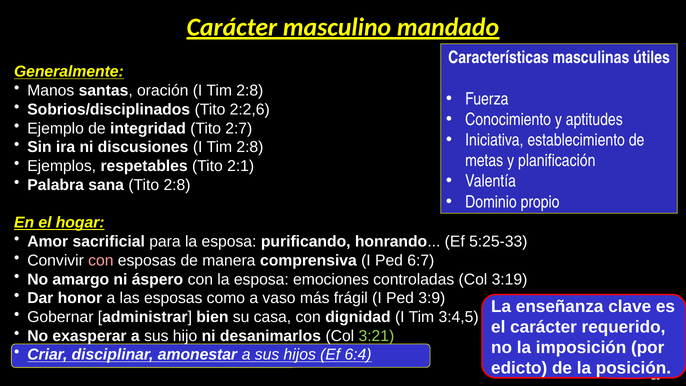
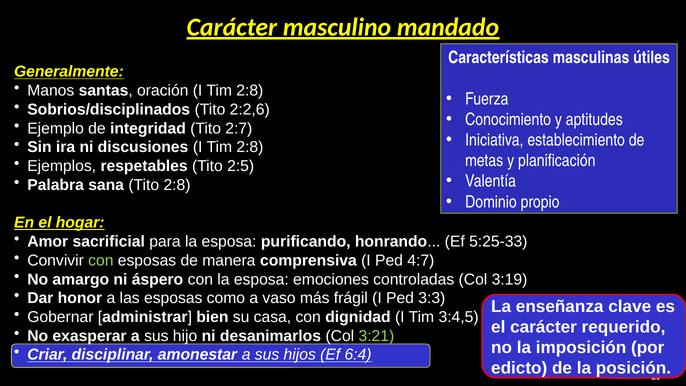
2:1: 2:1 -> 2:5
con at (101, 260) colour: pink -> light green
6:7: 6:7 -> 4:7
3:9: 3:9 -> 3:3
